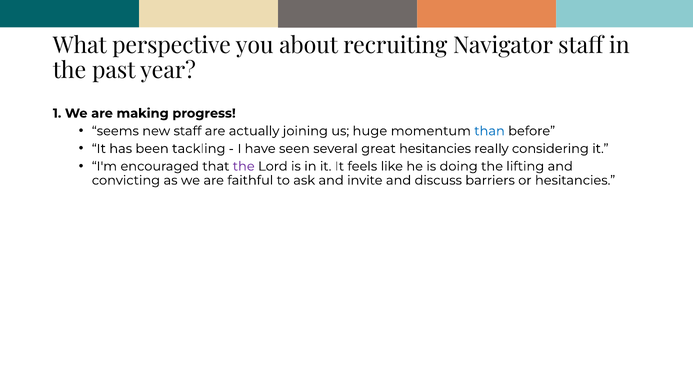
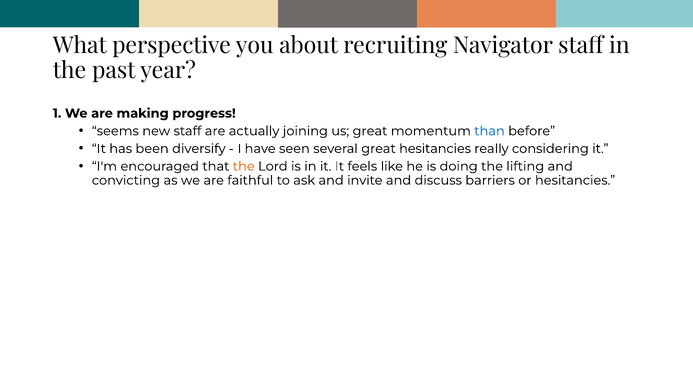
us huge: huge -> great
tackling: tackling -> diversify
the at (244, 166) colour: purple -> orange
